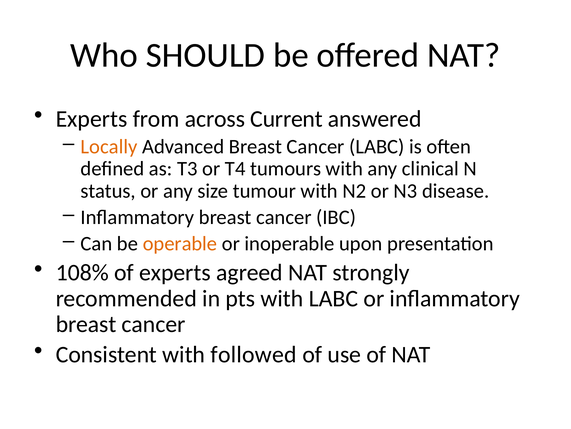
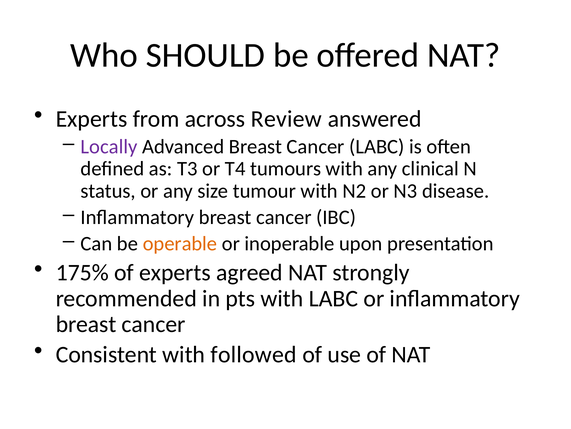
Current: Current -> Review
Locally colour: orange -> purple
108%: 108% -> 175%
